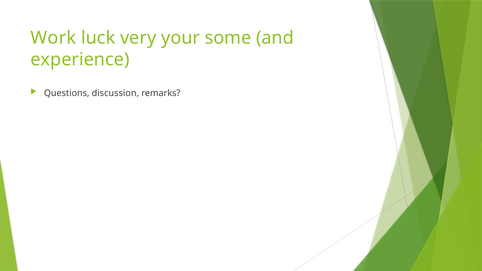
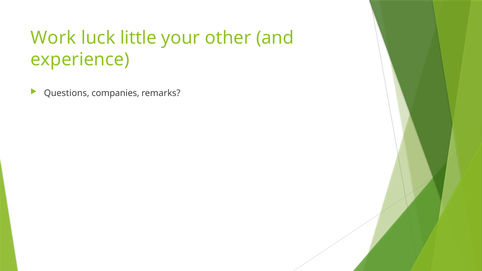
very: very -> little
some: some -> other
discussion: discussion -> companies
